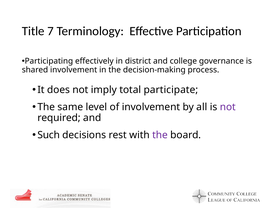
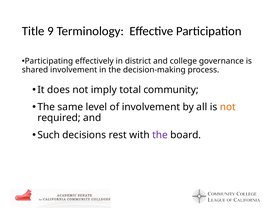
7: 7 -> 9
participate: participate -> community
not at (228, 107) colour: purple -> orange
